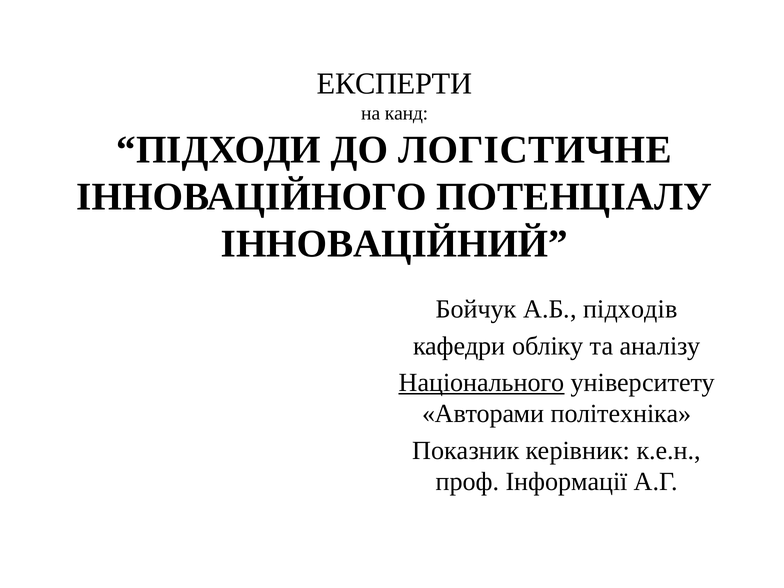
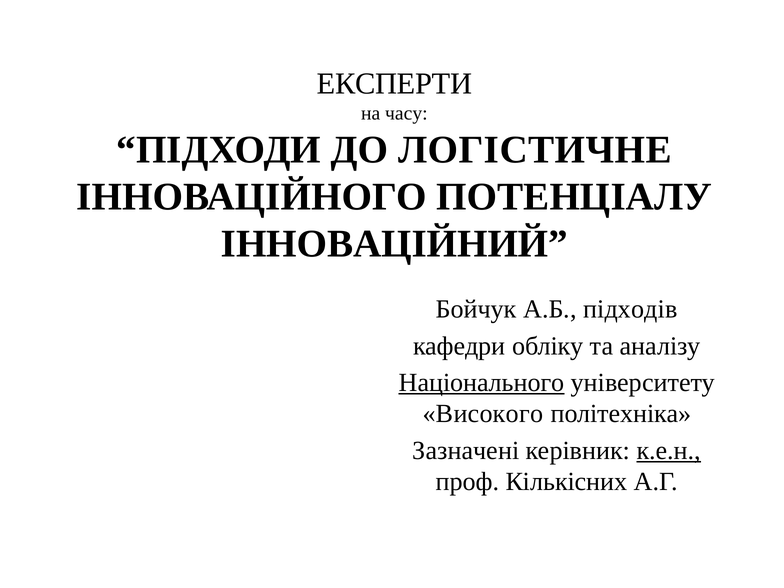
канд: канд -> часу
Авторами: Авторами -> Високого
Показник: Показник -> Зазначені
к.е.н underline: none -> present
Інформації: Інформації -> Кількісних
